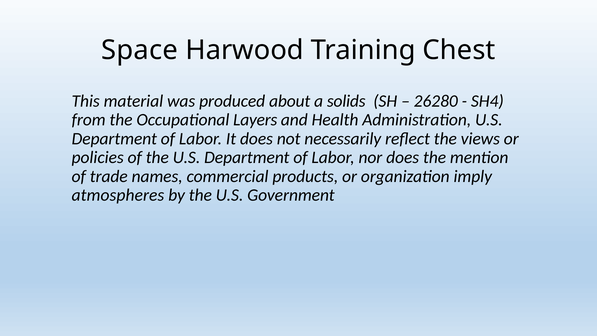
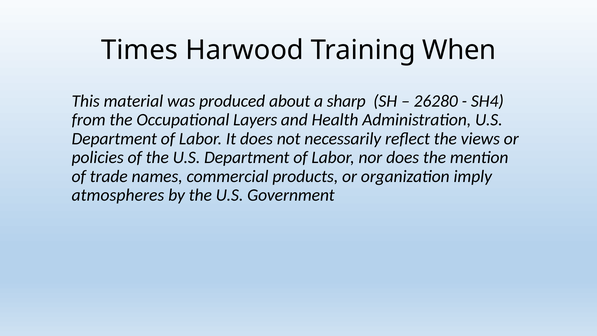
Space: Space -> Times
Chest: Chest -> When
solids: solids -> sharp
